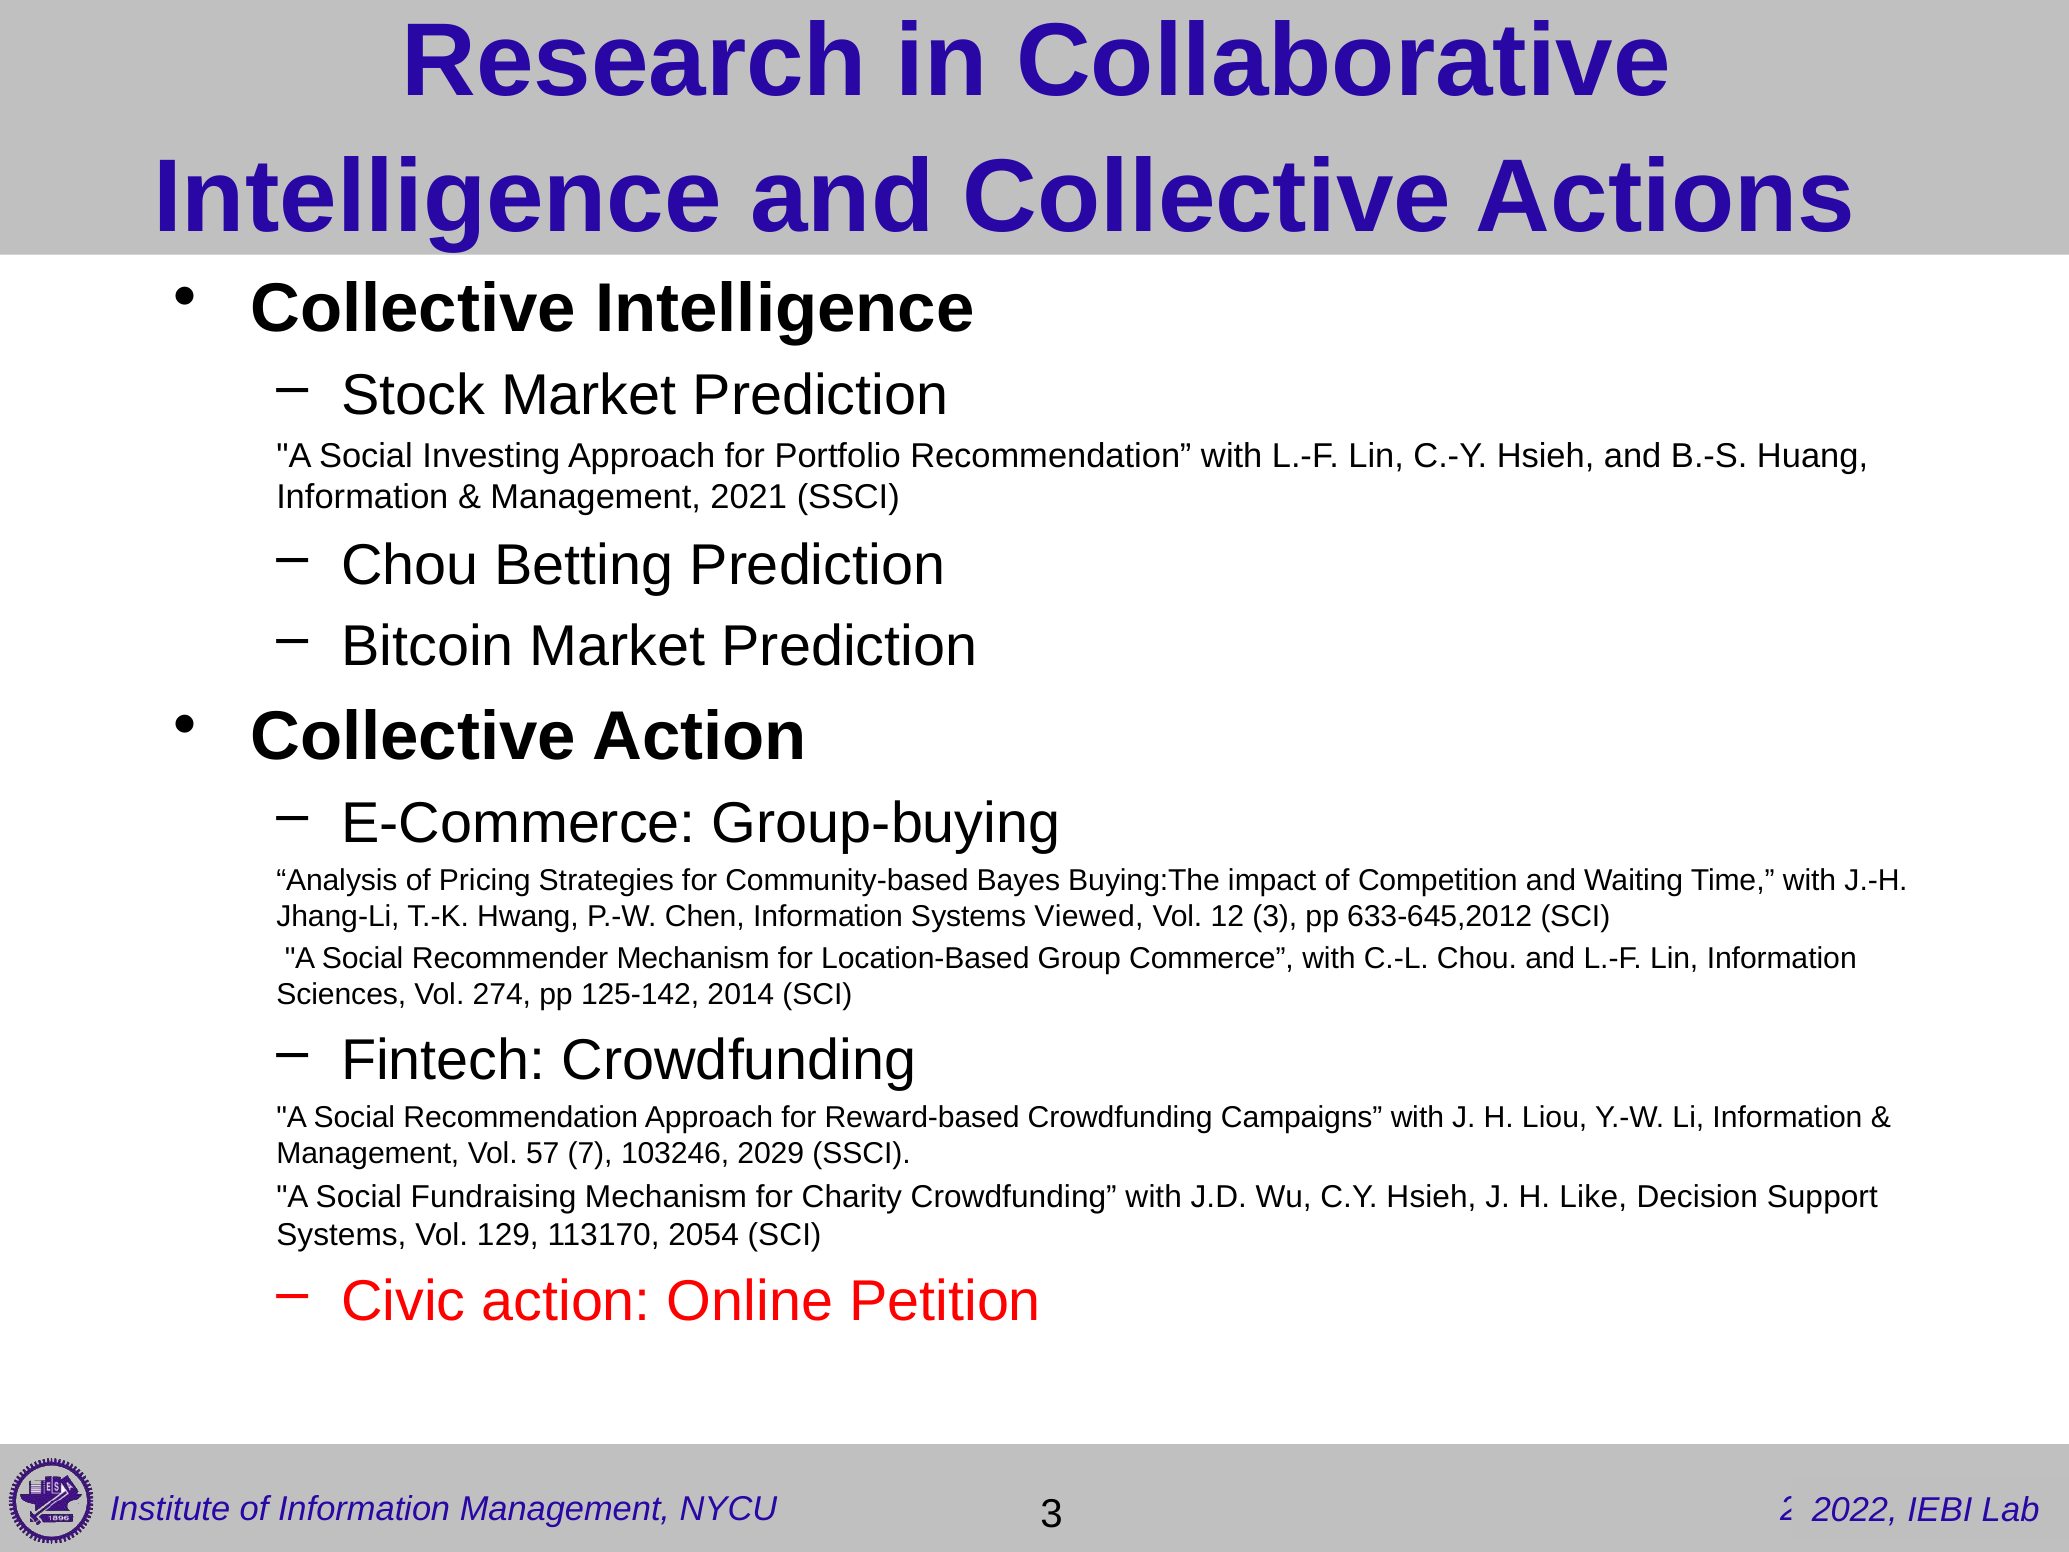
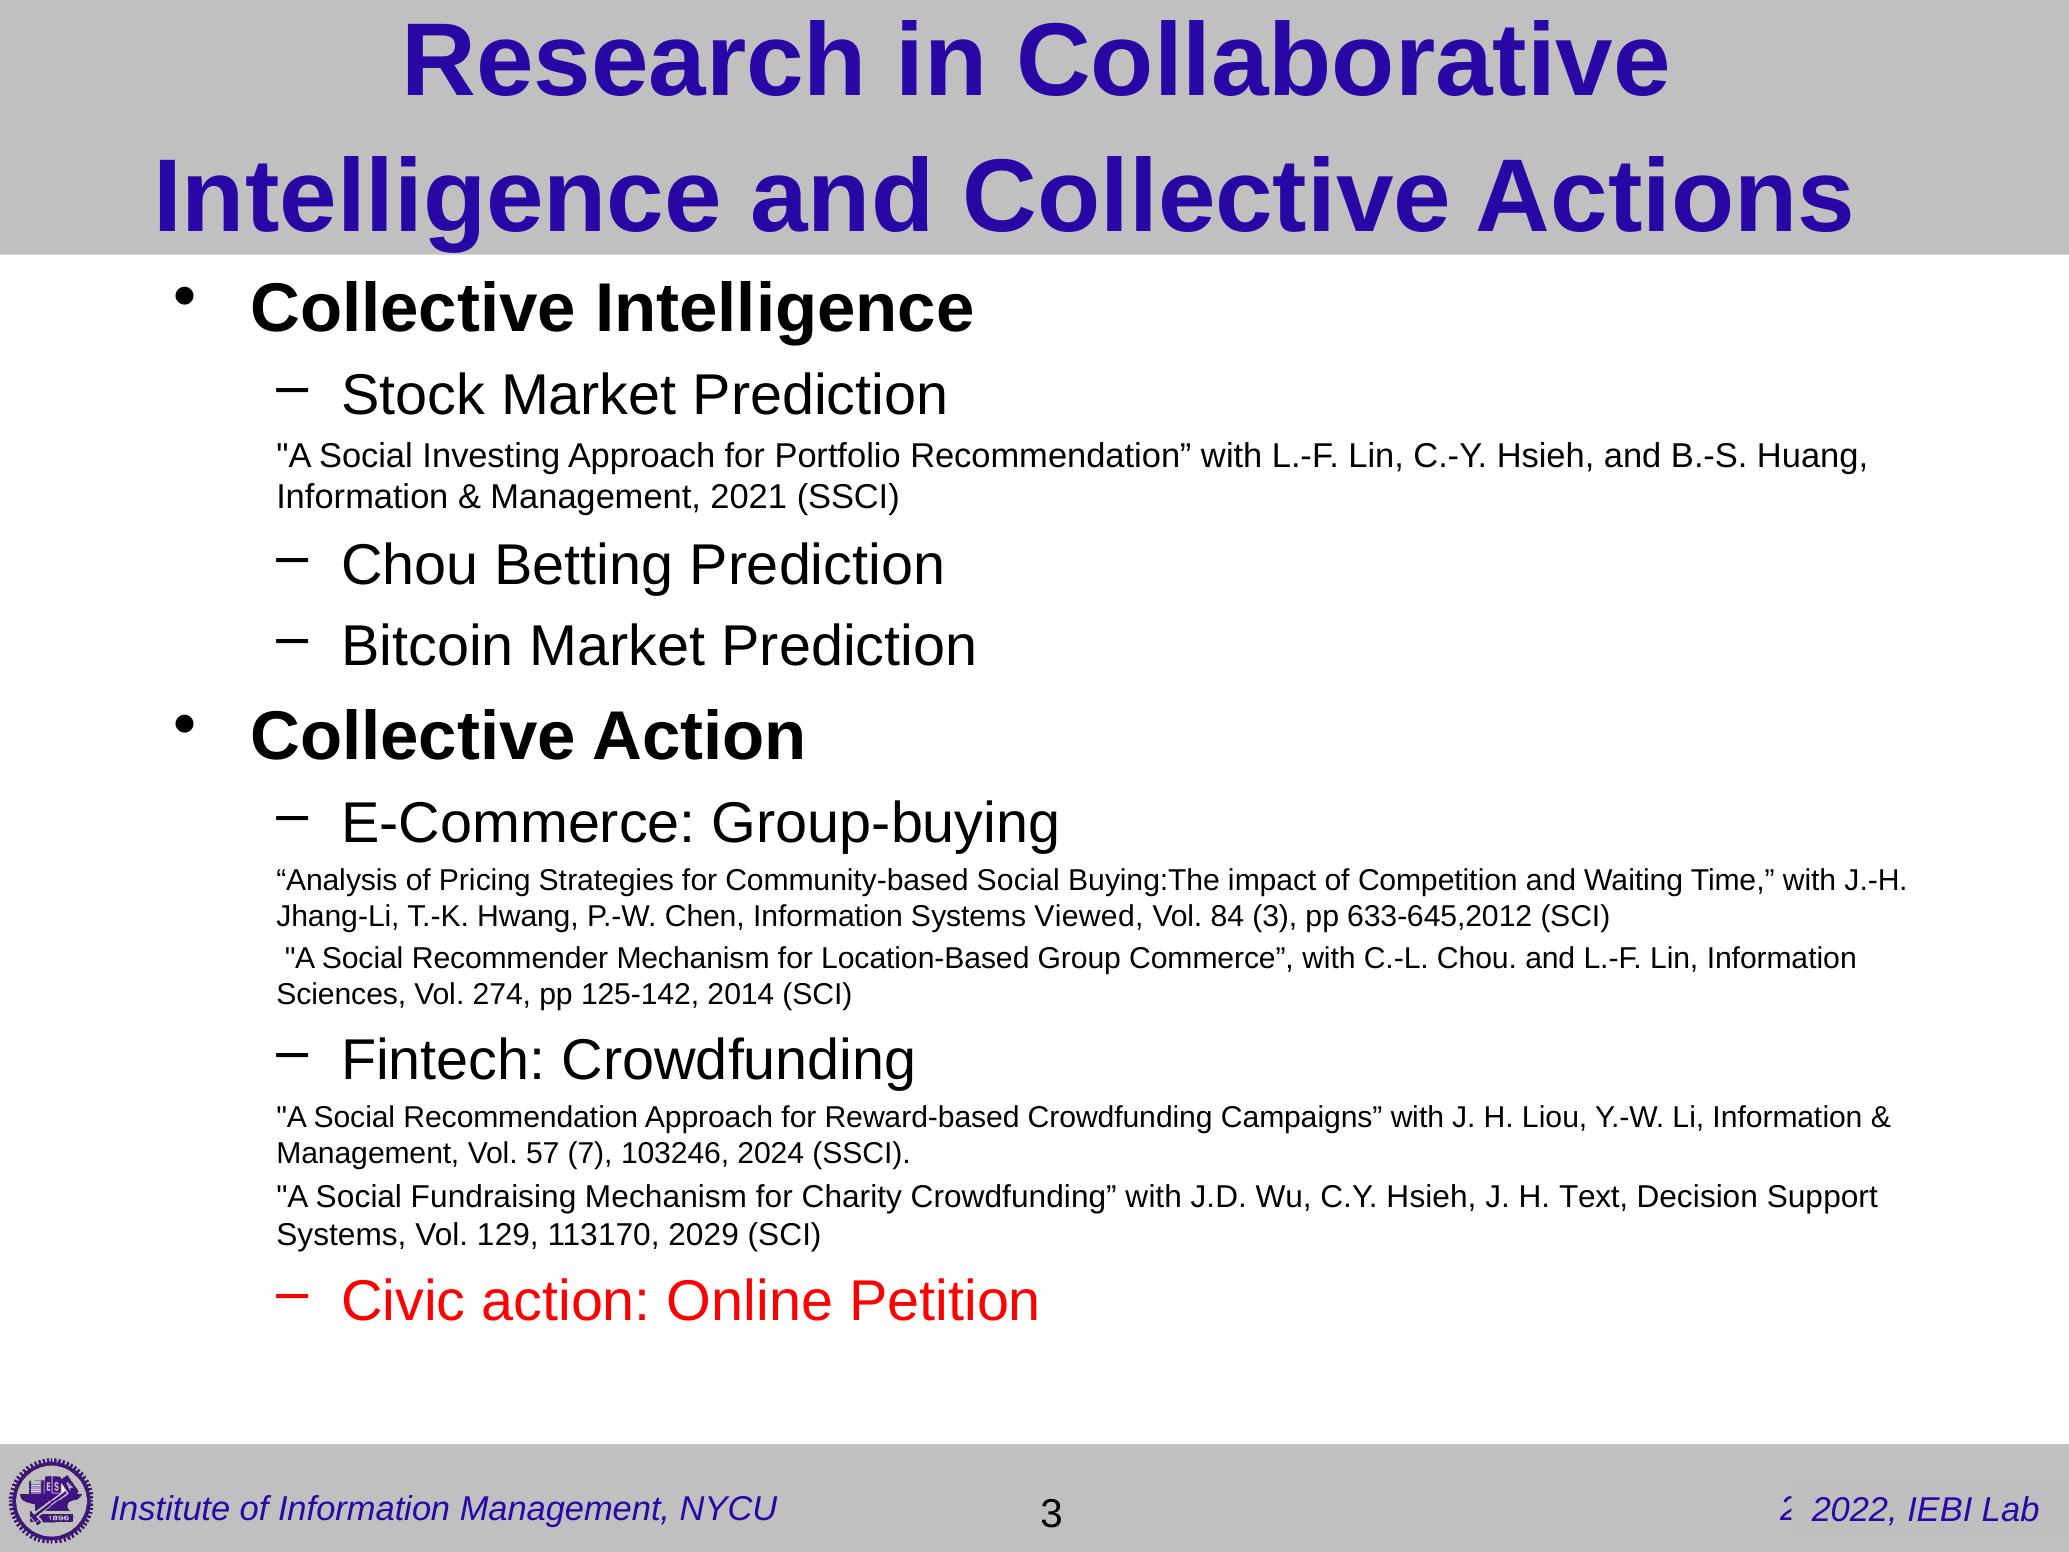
Community-based Bayes: Bayes -> Social
12: 12 -> 84
2029: 2029 -> 2024
Like: Like -> Text
2054: 2054 -> 2029
